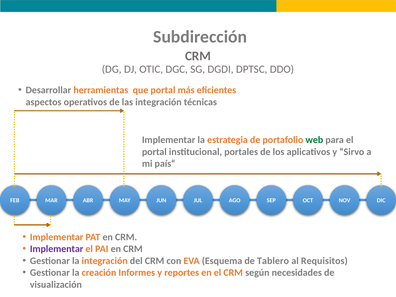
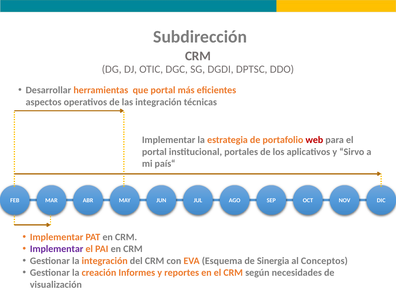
web colour: green -> red
Tablero: Tablero -> Sinergia
Requisitos: Requisitos -> Conceptos
